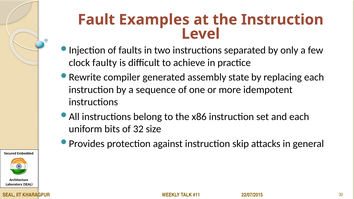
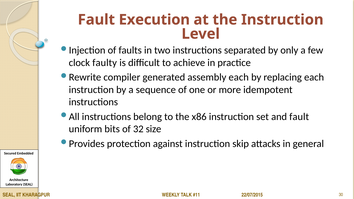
Examples: Examples -> Execution
assembly state: state -> each
and each: each -> fault
